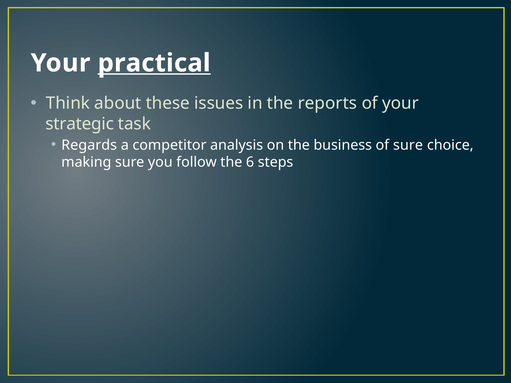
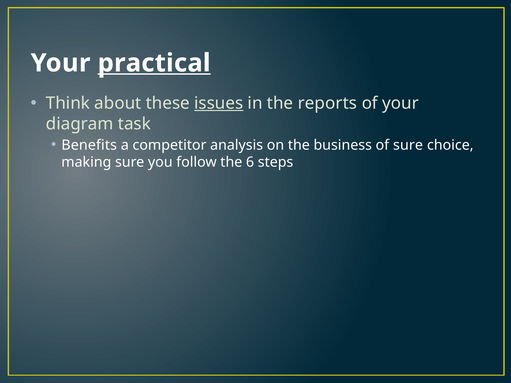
issues underline: none -> present
strategic: strategic -> diagram
Regards: Regards -> Benefits
